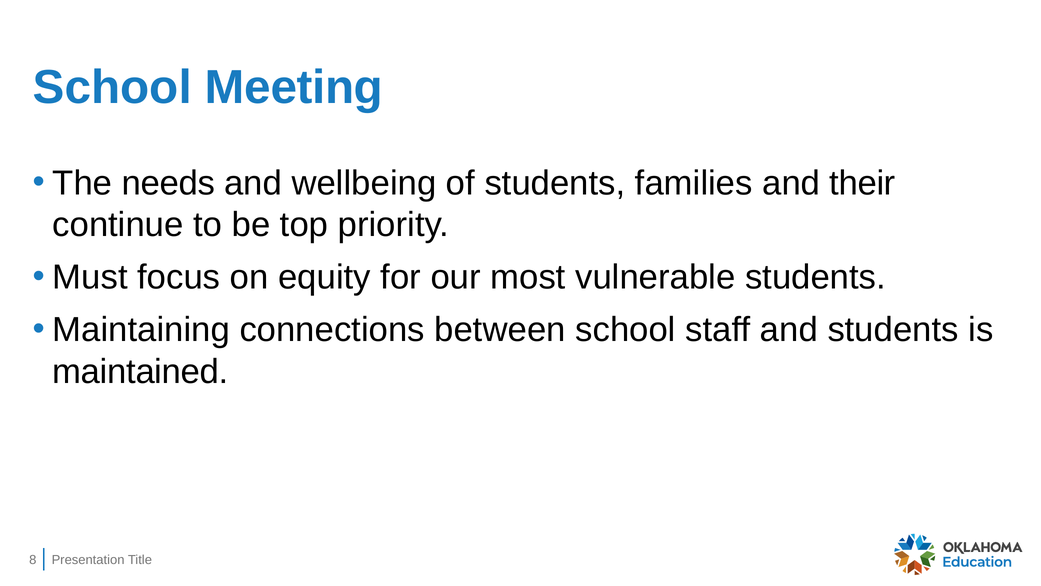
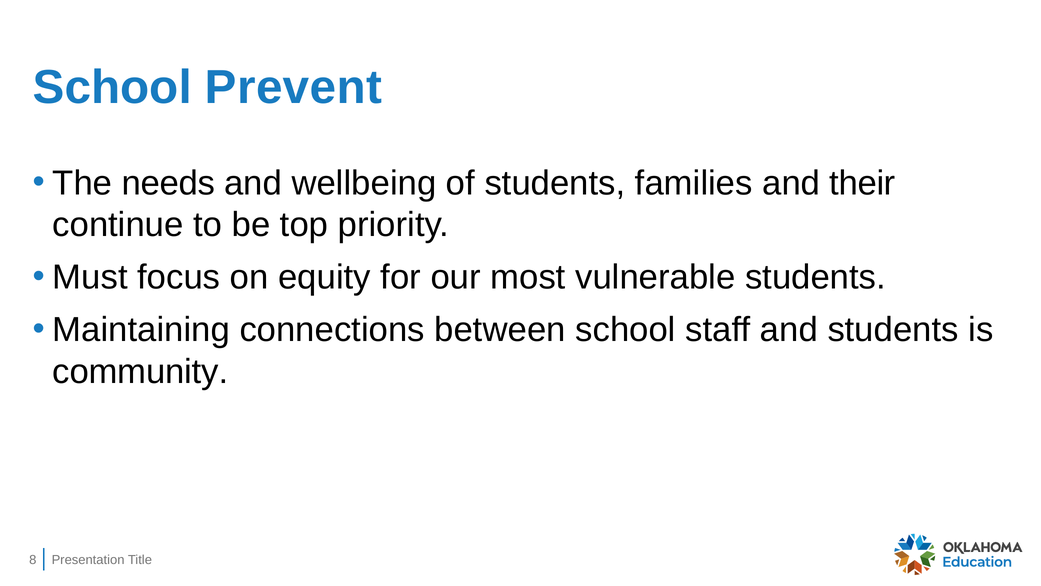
Meeting: Meeting -> Prevent
maintained: maintained -> community
